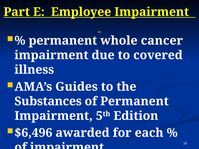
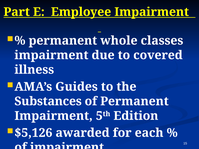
cancer: cancer -> classes
$6,496: $6,496 -> $5,126
